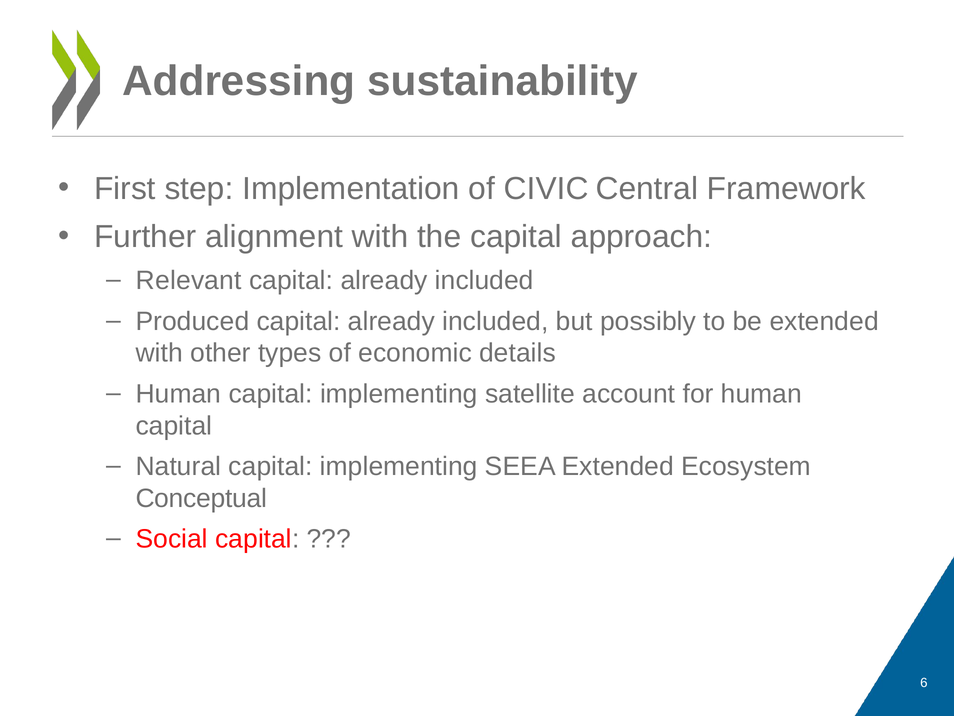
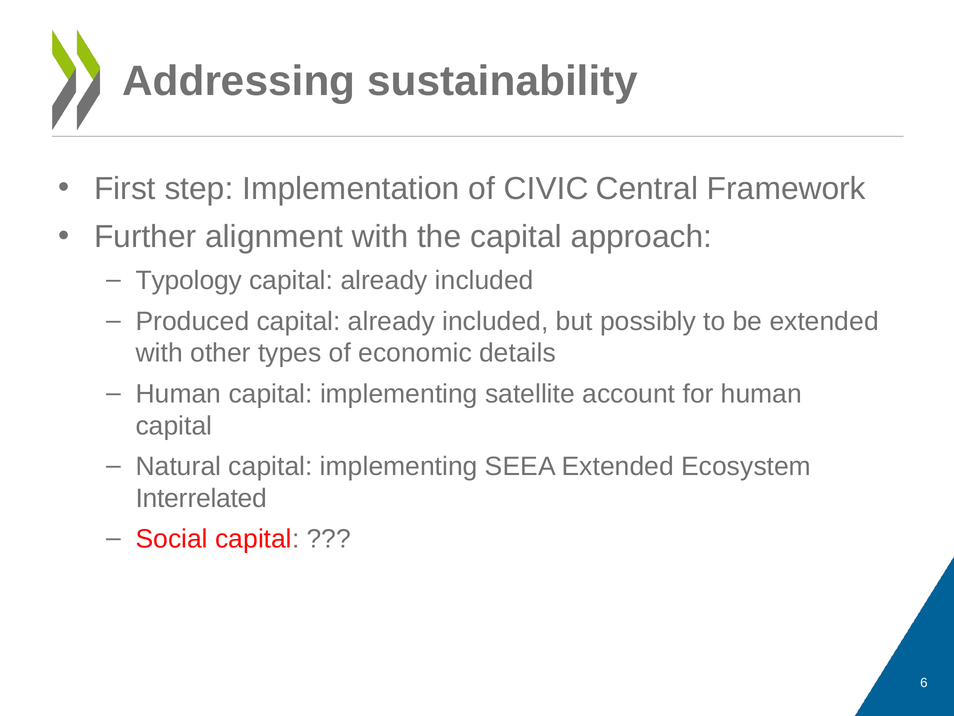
Relevant: Relevant -> Typology
Conceptual: Conceptual -> Interrelated
